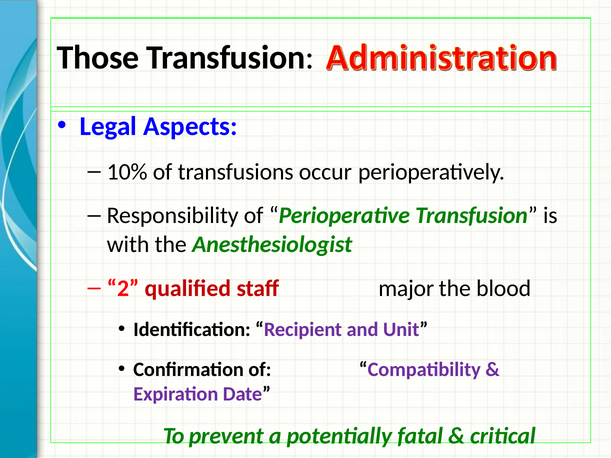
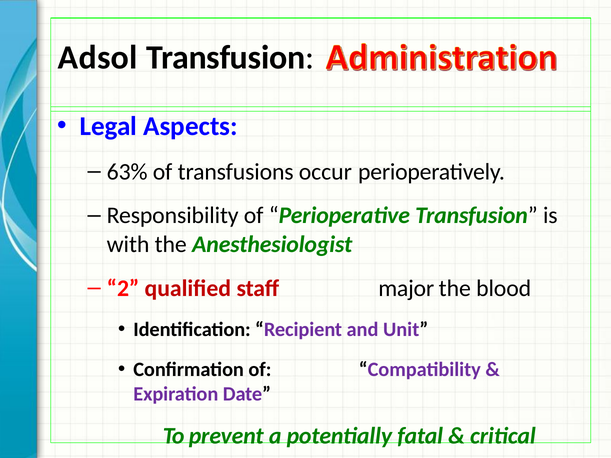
Those: Those -> Adsol
10%: 10% -> 63%
